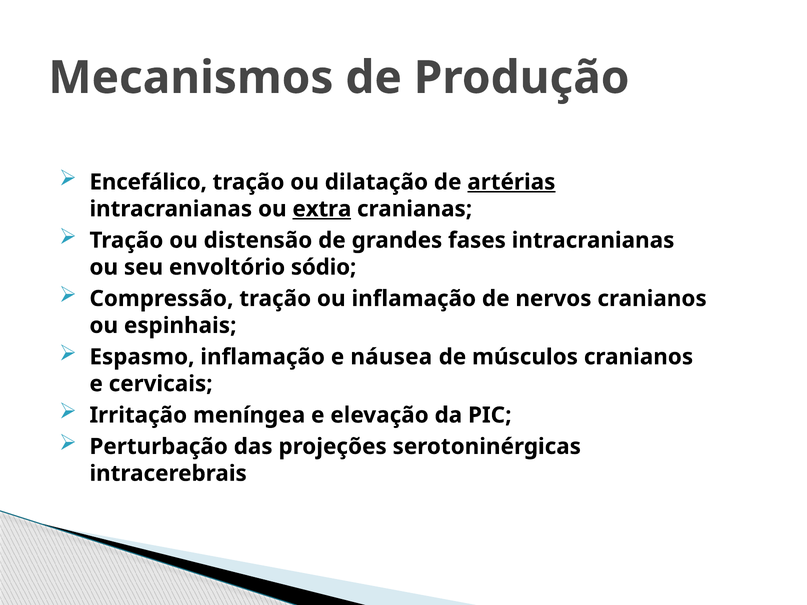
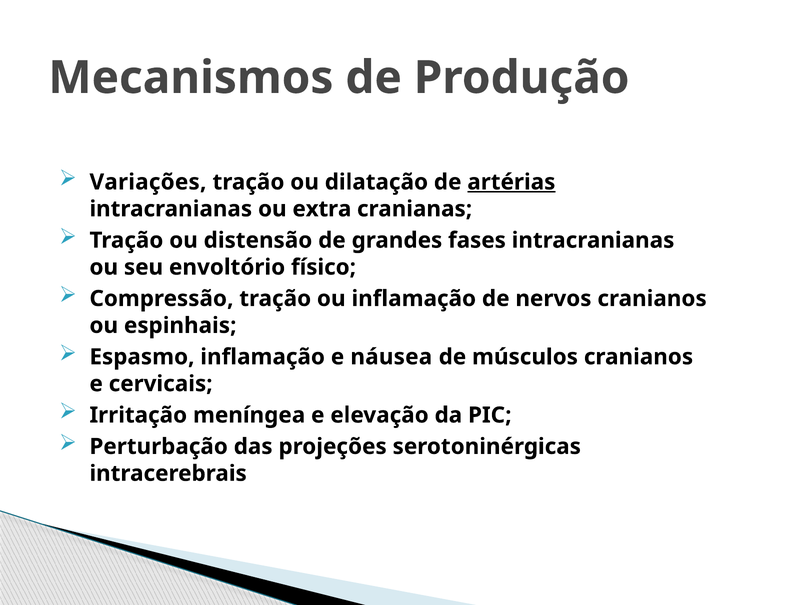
Encefálico: Encefálico -> Variações
extra underline: present -> none
sódio: sódio -> físico
